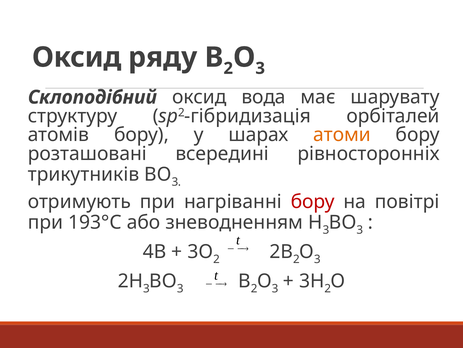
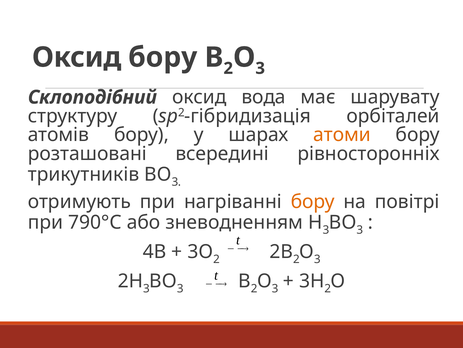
Оксид ряду: ряду -> бору
бору at (313, 201) colour: red -> orange
193°C: 193°C -> 790°C
